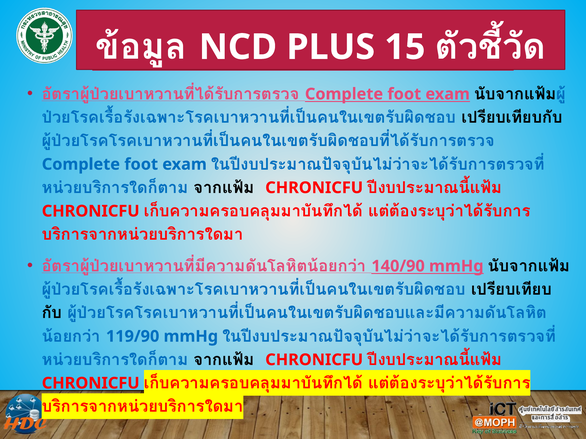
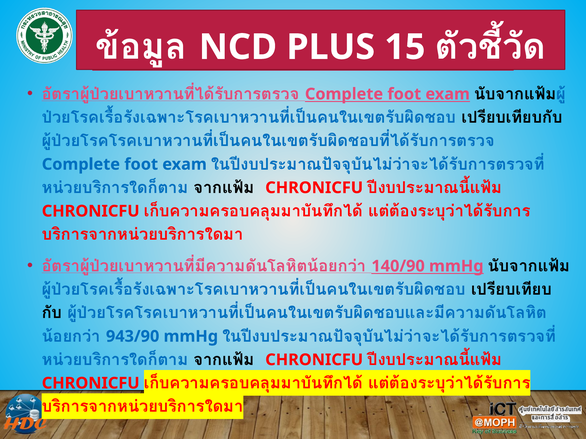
119/90: 119/90 -> 943/90
